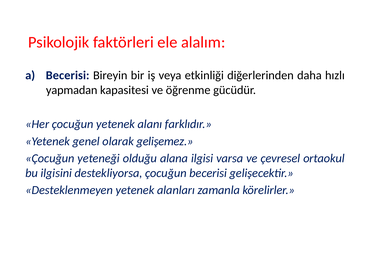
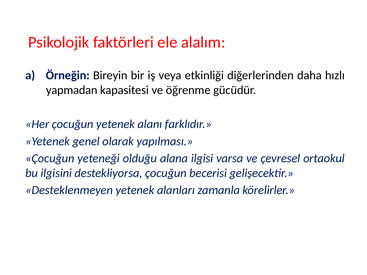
Becerisi at (68, 75): Becerisi -> Örneğin
gelişemez: gelişemez -> yapılması
